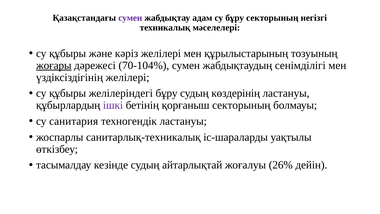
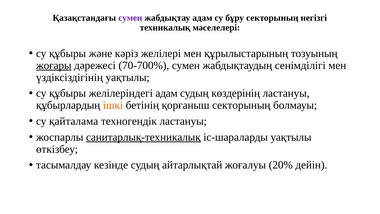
70-104%: 70-104% -> 70-700%
үздіксіздігінің желілері: желілері -> уақтылы
желілеріндегі бұру: бұру -> адам
ішкі colour: purple -> orange
санитария: санитария -> қайталама
санитарлық-техникалық underline: none -> present
26%: 26% -> 20%
